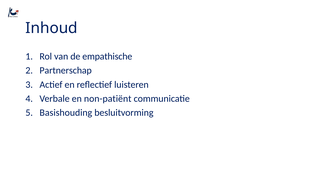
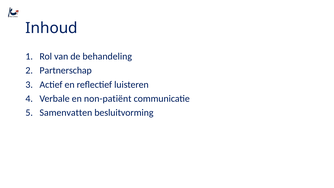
empathische: empathische -> behandeling
Basishouding: Basishouding -> Samenvatten
